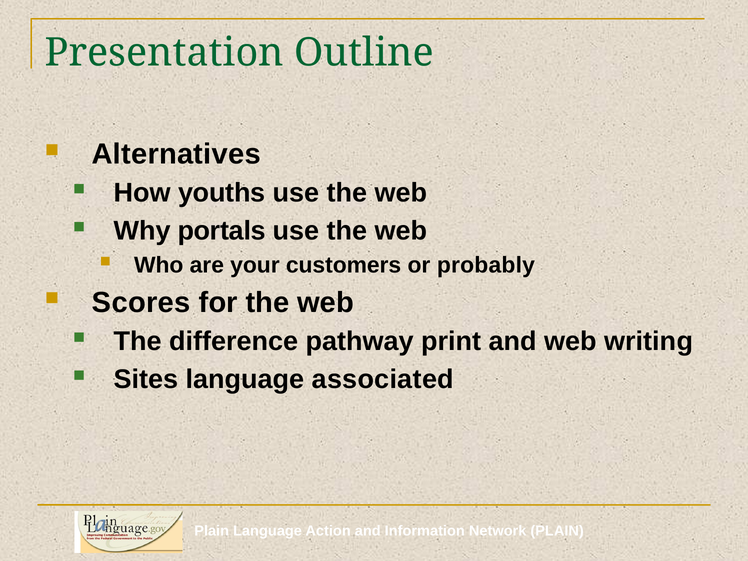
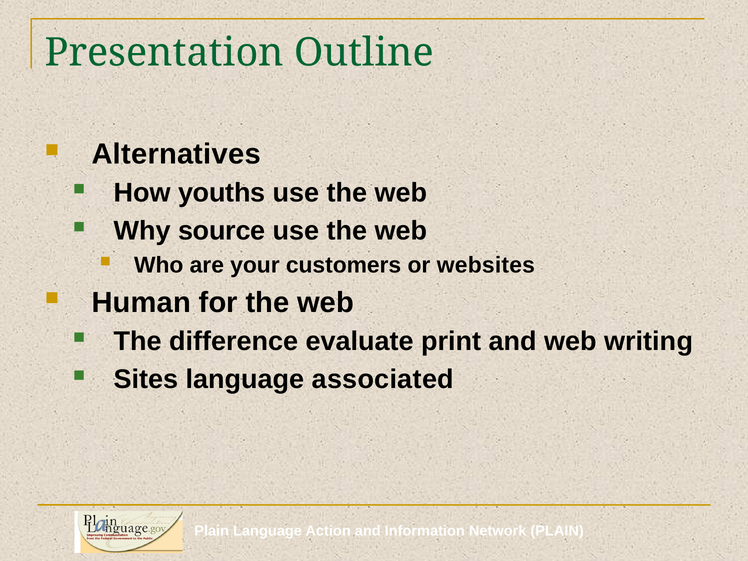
portals: portals -> source
probably: probably -> websites
Scores: Scores -> Human
pathway: pathway -> evaluate
